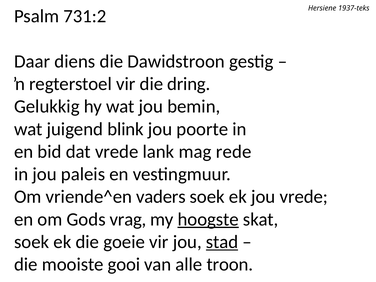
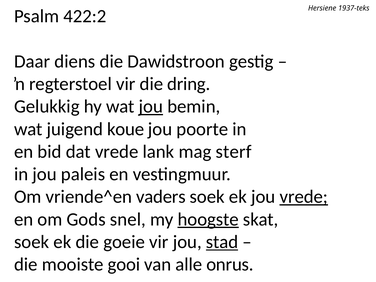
731:2: 731:2 -> 422:2
jou at (151, 107) underline: none -> present
blink: blink -> koue
rede: rede -> sterf
vrede at (304, 197) underline: none -> present
vrag: vrag -> snel
troon: troon -> onrus
